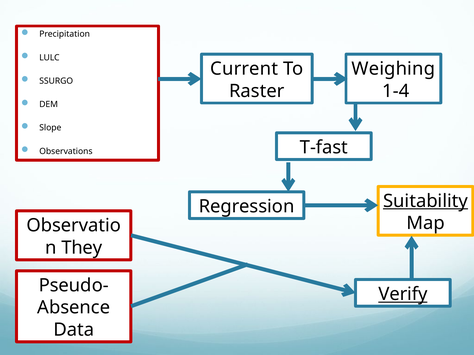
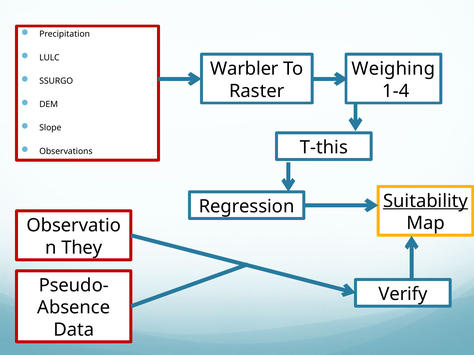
Current: Current -> Warbler
T-fast: T-fast -> T-this
Verify underline: present -> none
